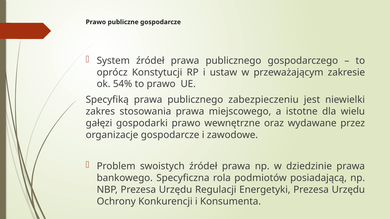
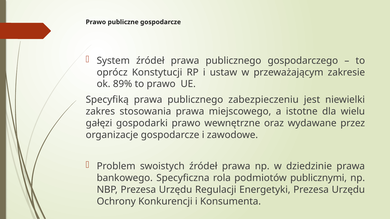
54%: 54% -> 89%
posiadającą: posiadającą -> publicznymi
